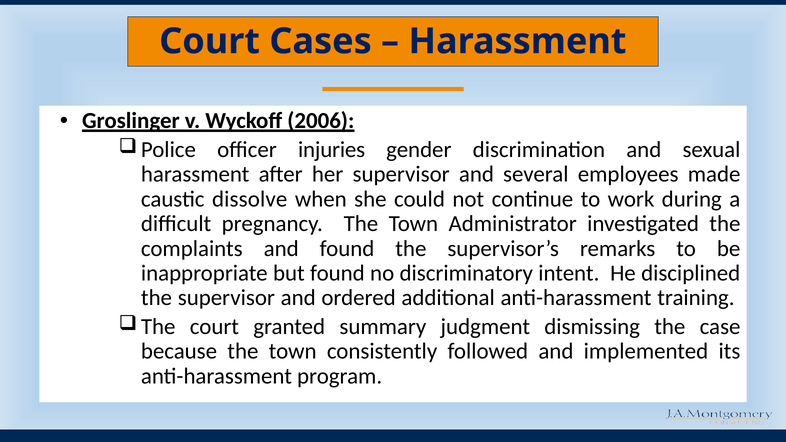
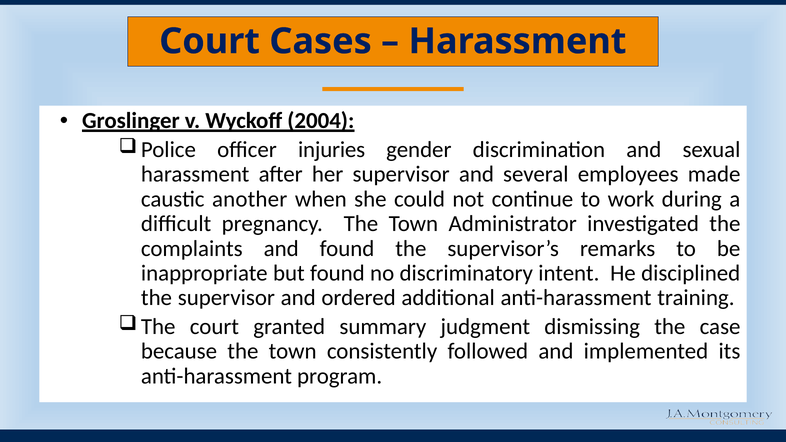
2006: 2006 -> 2004
dissolve: dissolve -> another
